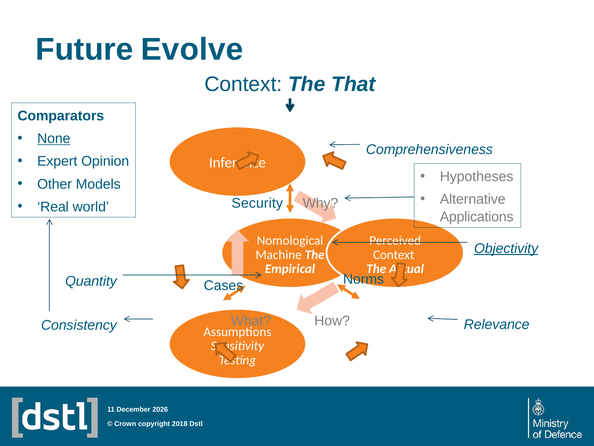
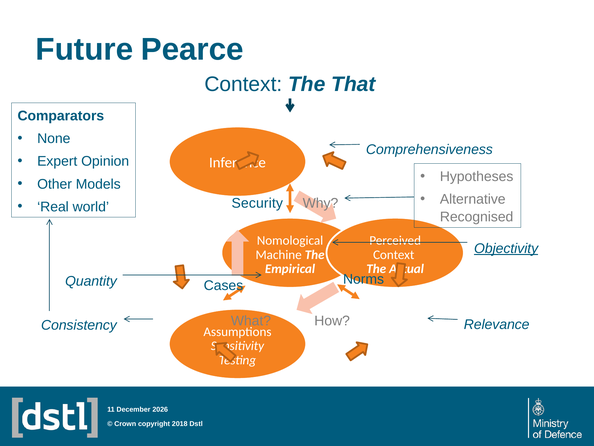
Evolve: Evolve -> Pearce
None underline: present -> none
Applications: Applications -> Recognised
